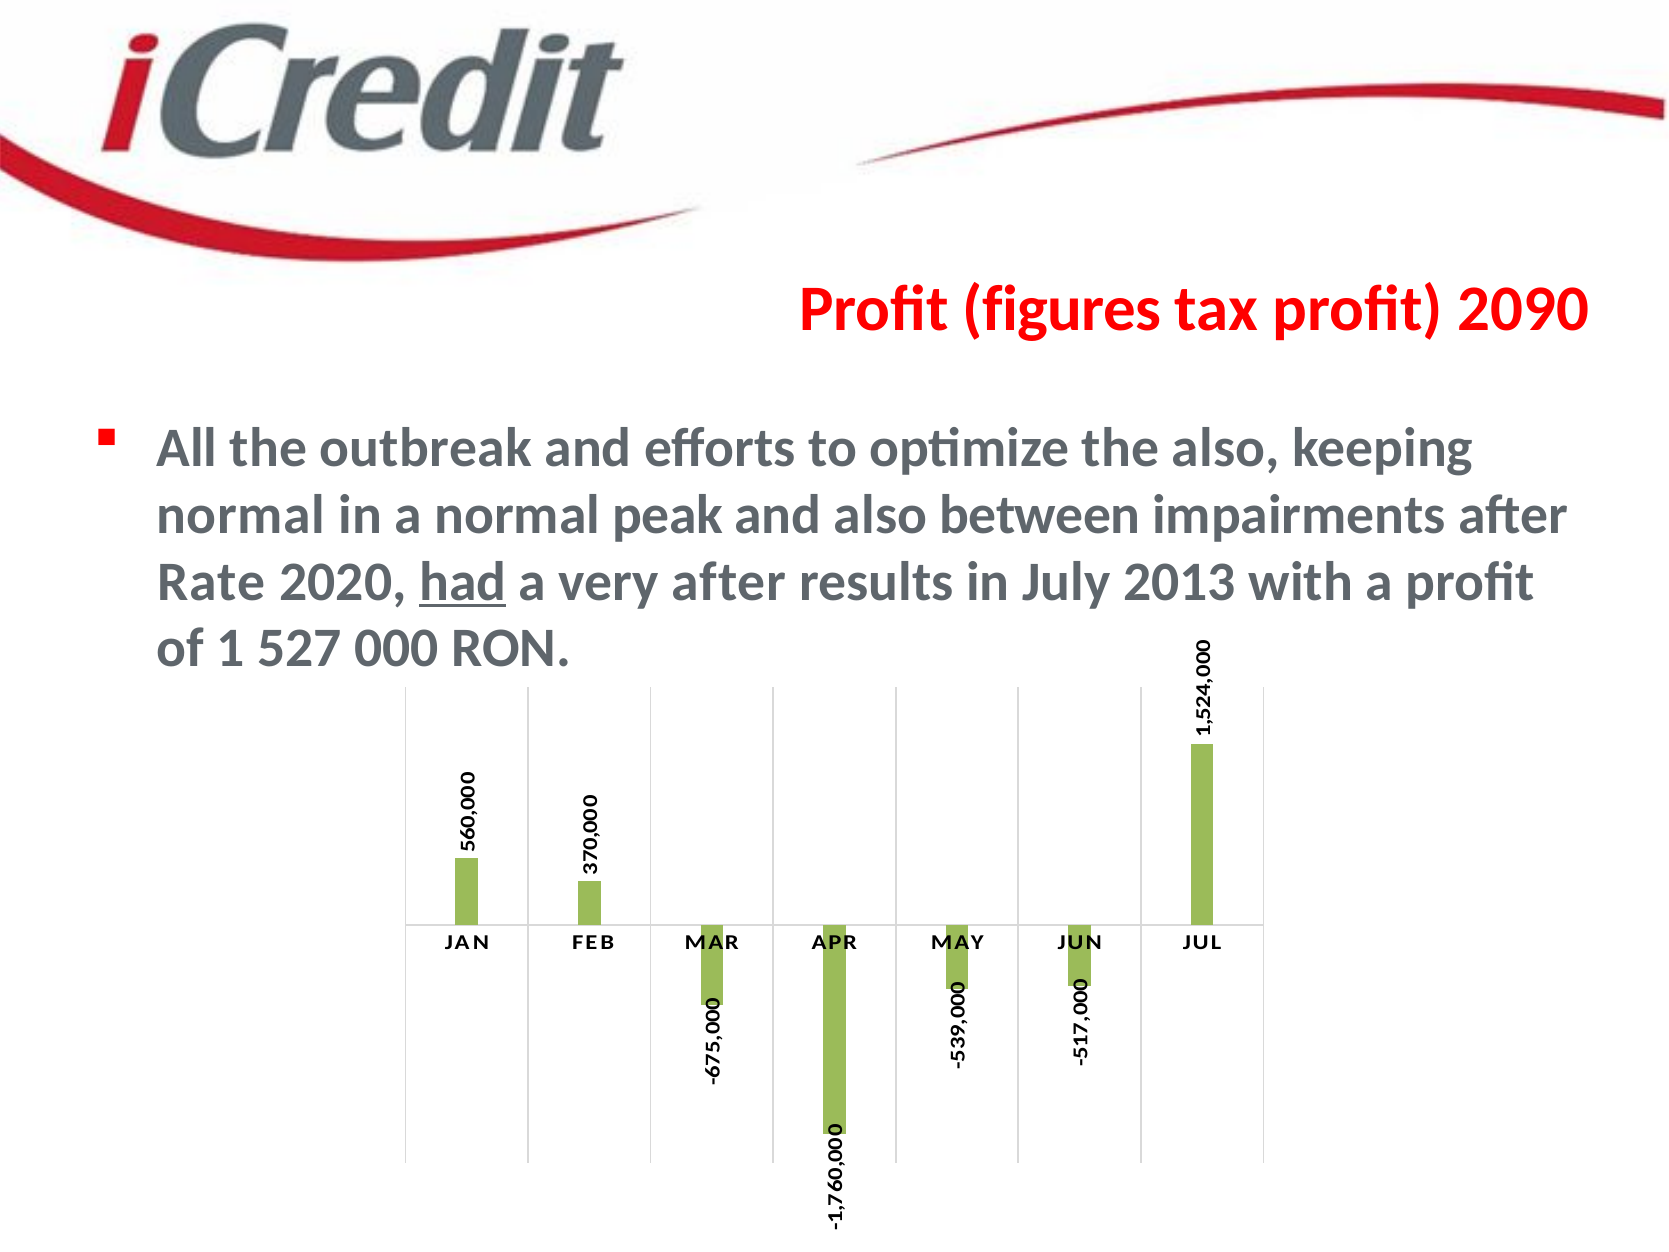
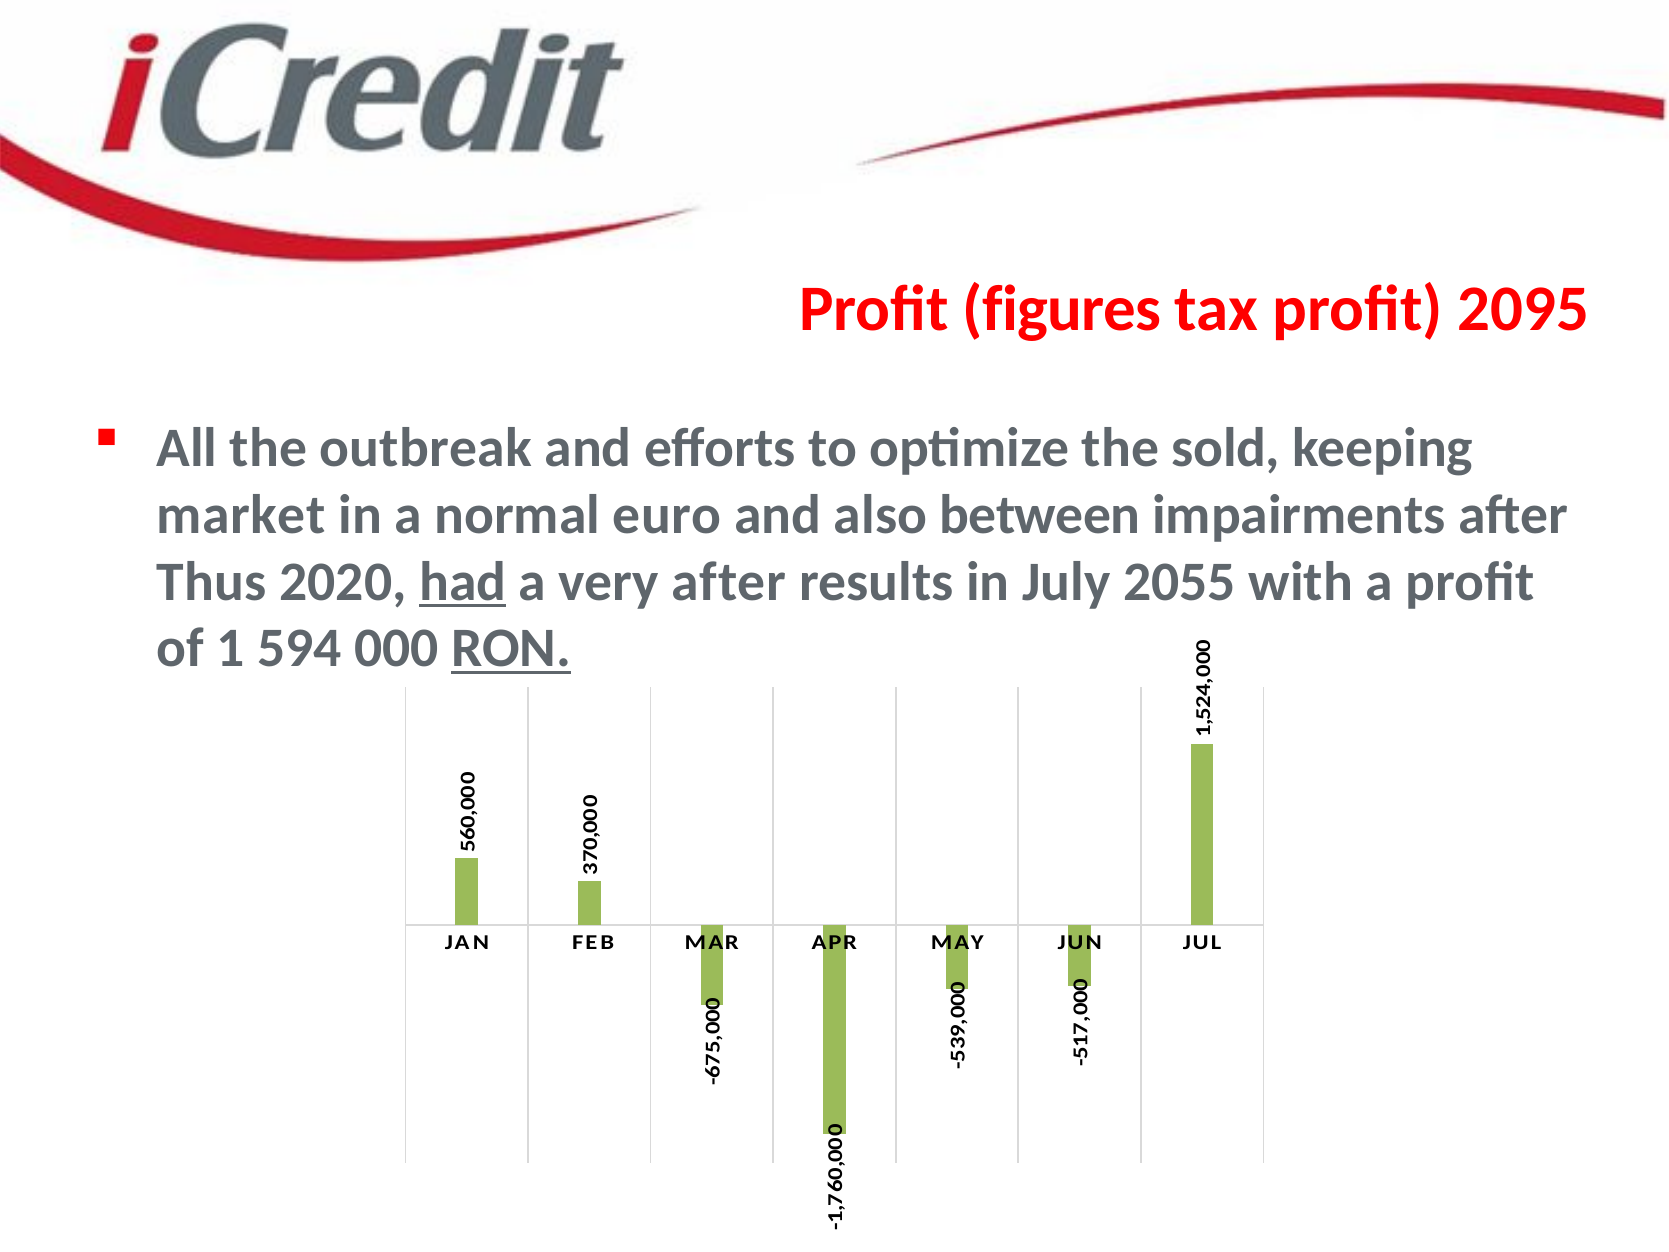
2090: 2090 -> 2095
the also: also -> sold
normal at (241, 515): normal -> market
peak: peak -> euro
Rate: Rate -> Thus
2013: 2013 -> 2055
527: 527 -> 594
RON underline: none -> present
